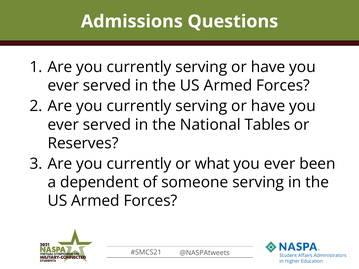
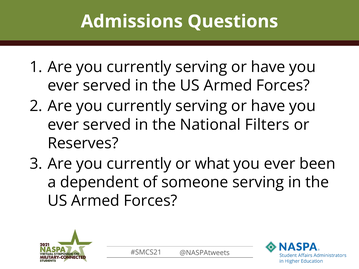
Tables: Tables -> Filters
